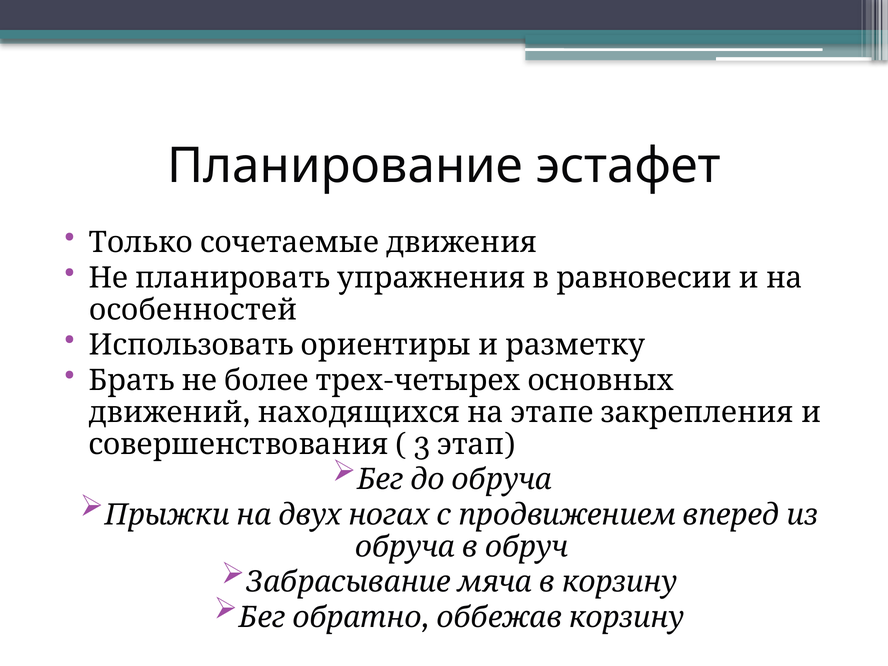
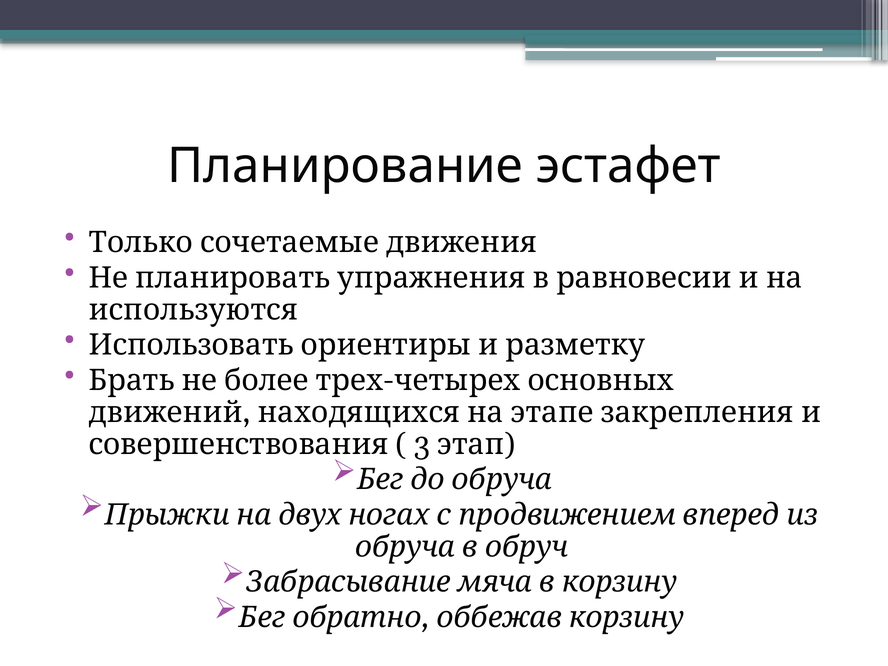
особенностей: особенностей -> используются
